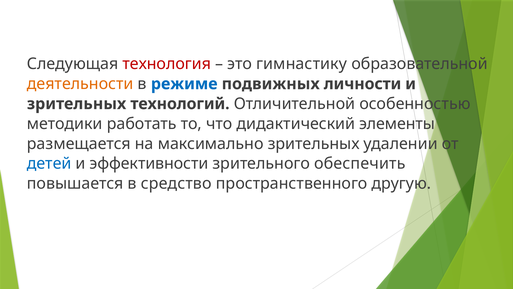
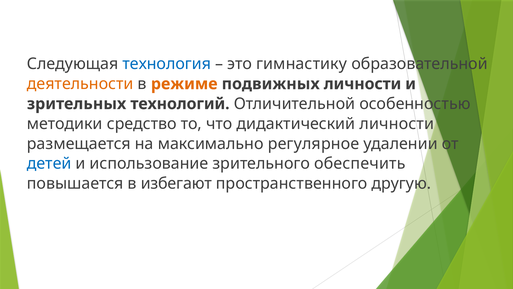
технология colour: red -> blue
режиме colour: blue -> orange
работать: работать -> средство
дидактический элементы: элементы -> личности
максимально зрительных: зрительных -> регулярное
эффективности: эффективности -> использование
средство: средство -> избегают
